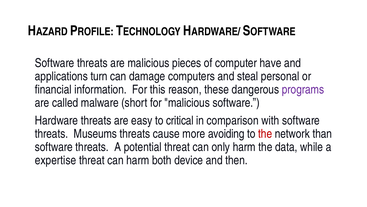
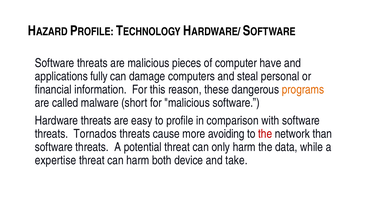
turn: turn -> fully
programs colour: purple -> orange
critical: critical -> profile
Museums: Museums -> Tornados
then: then -> take
